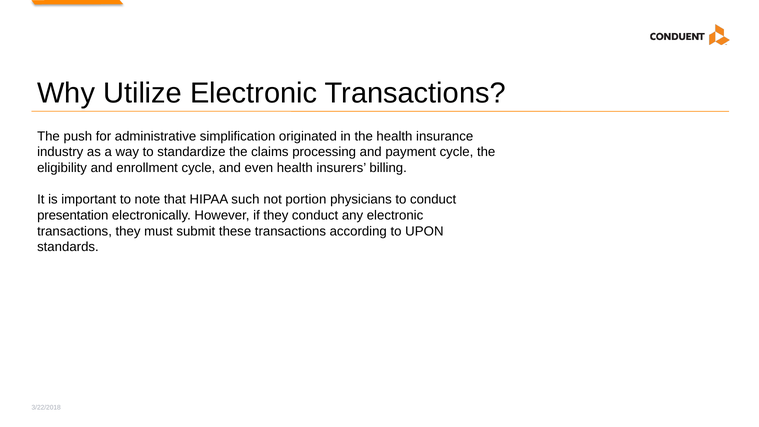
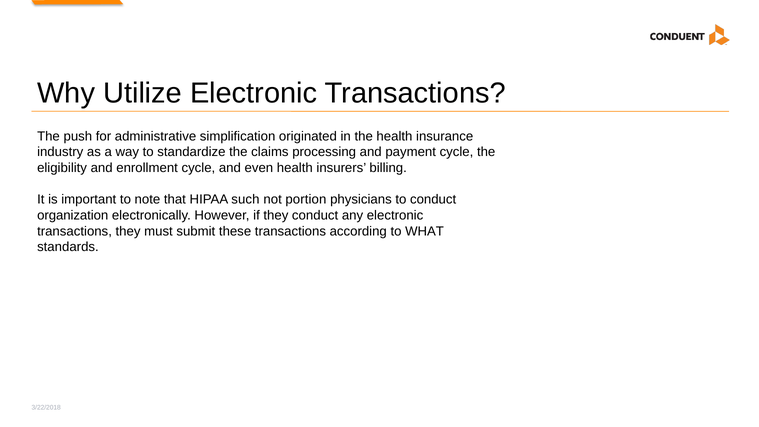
presentation: presentation -> organization
UPON: UPON -> WHAT
